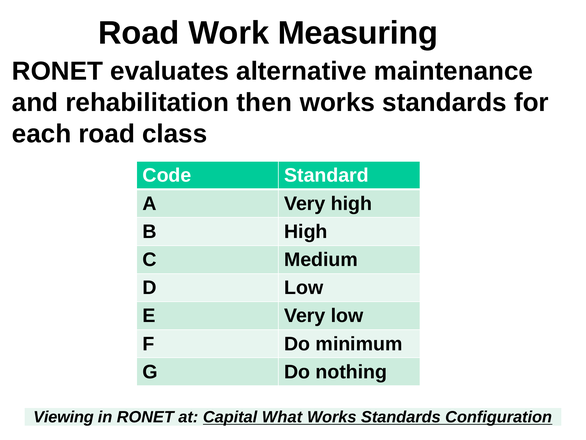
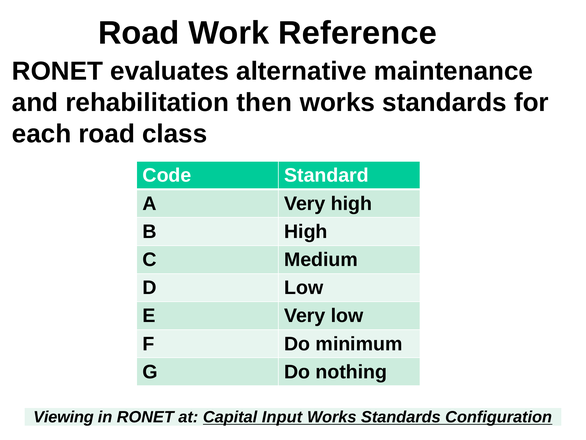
Measuring: Measuring -> Reference
What: What -> Input
